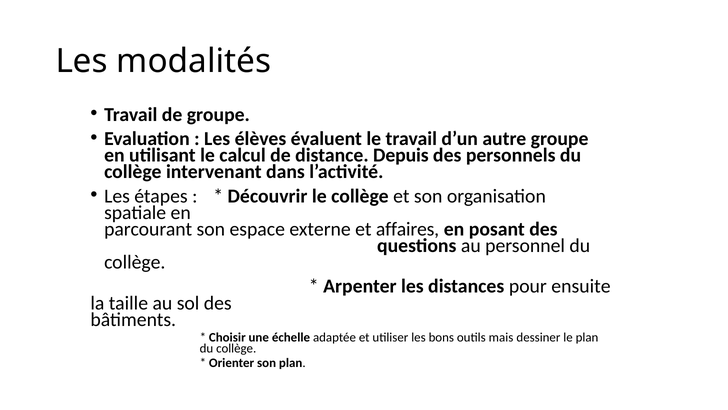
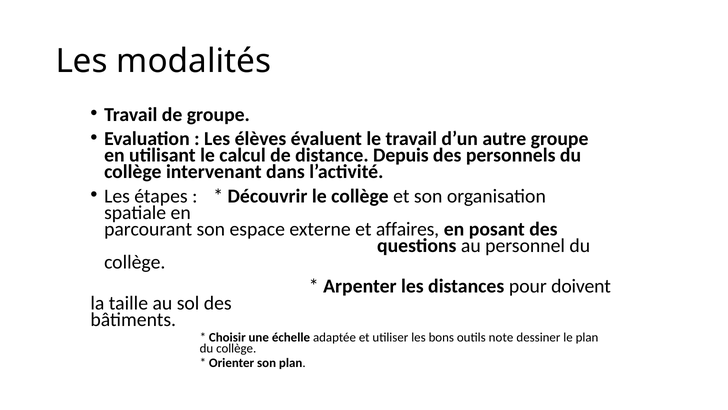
ensuite: ensuite -> doivent
mais: mais -> note
